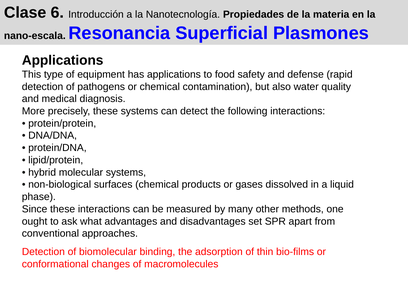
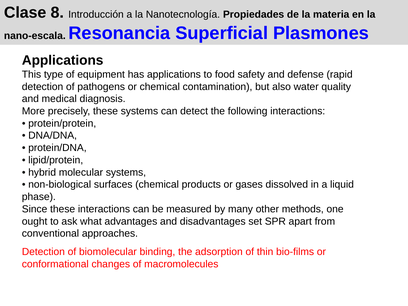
6: 6 -> 8
